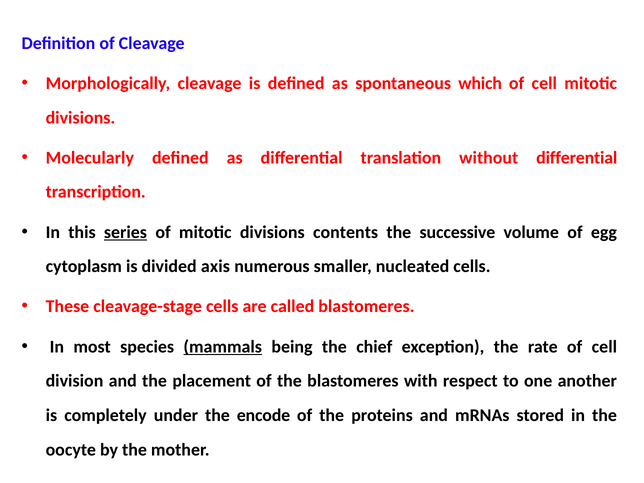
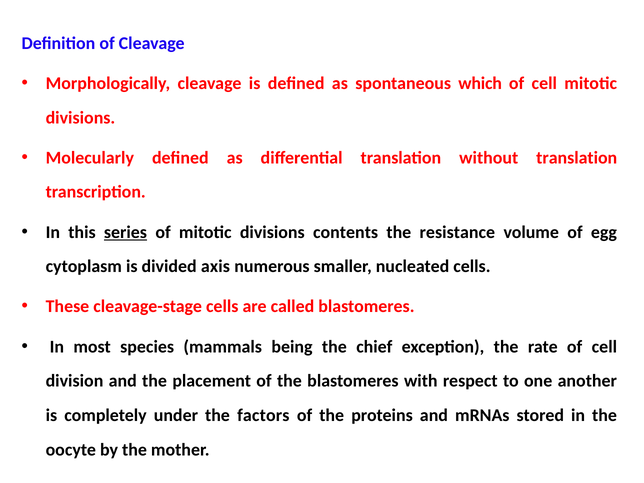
without differential: differential -> translation
successive: successive -> resistance
mammals underline: present -> none
encode: encode -> factors
